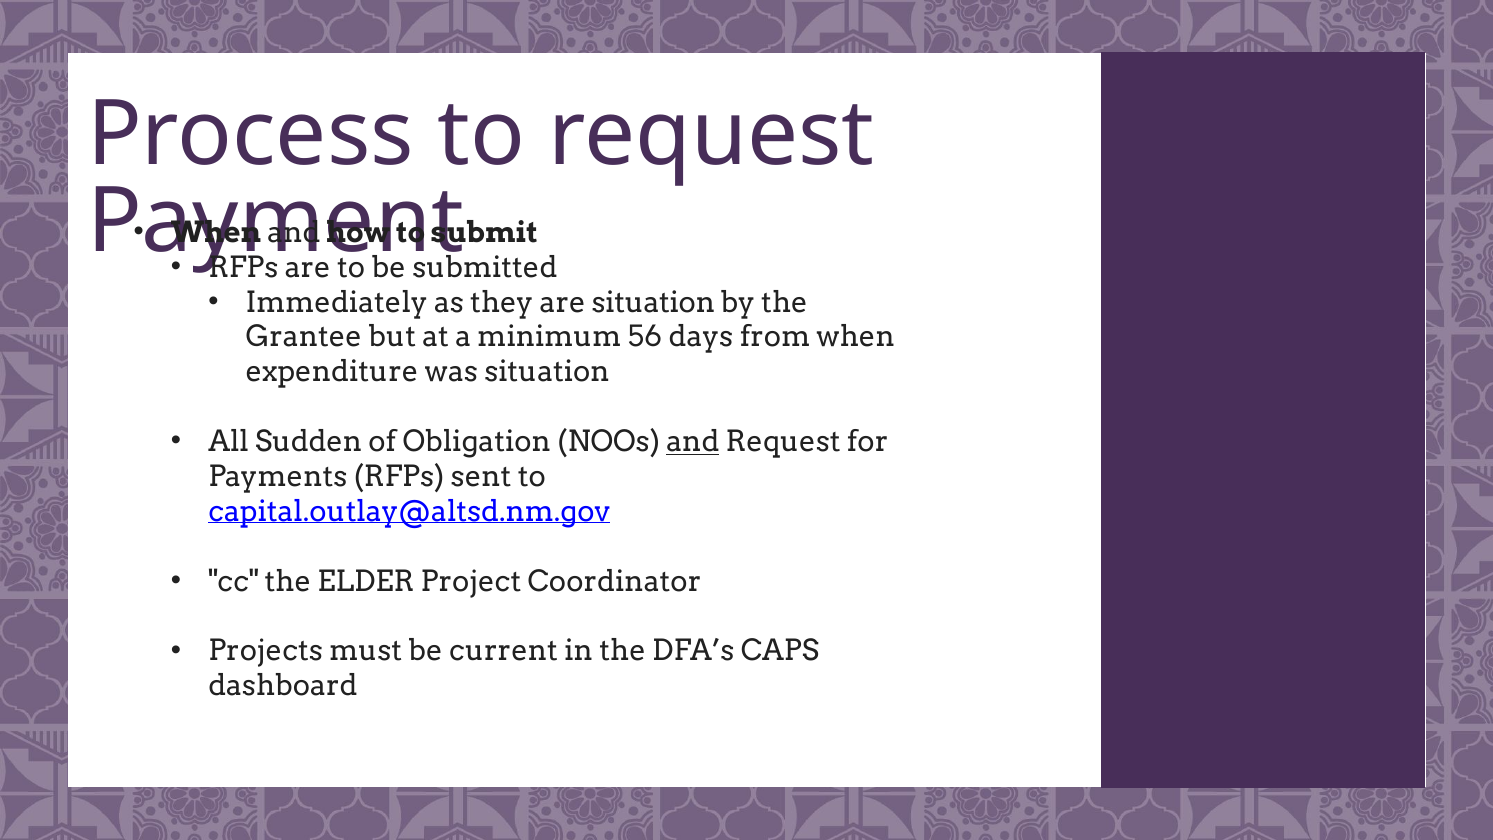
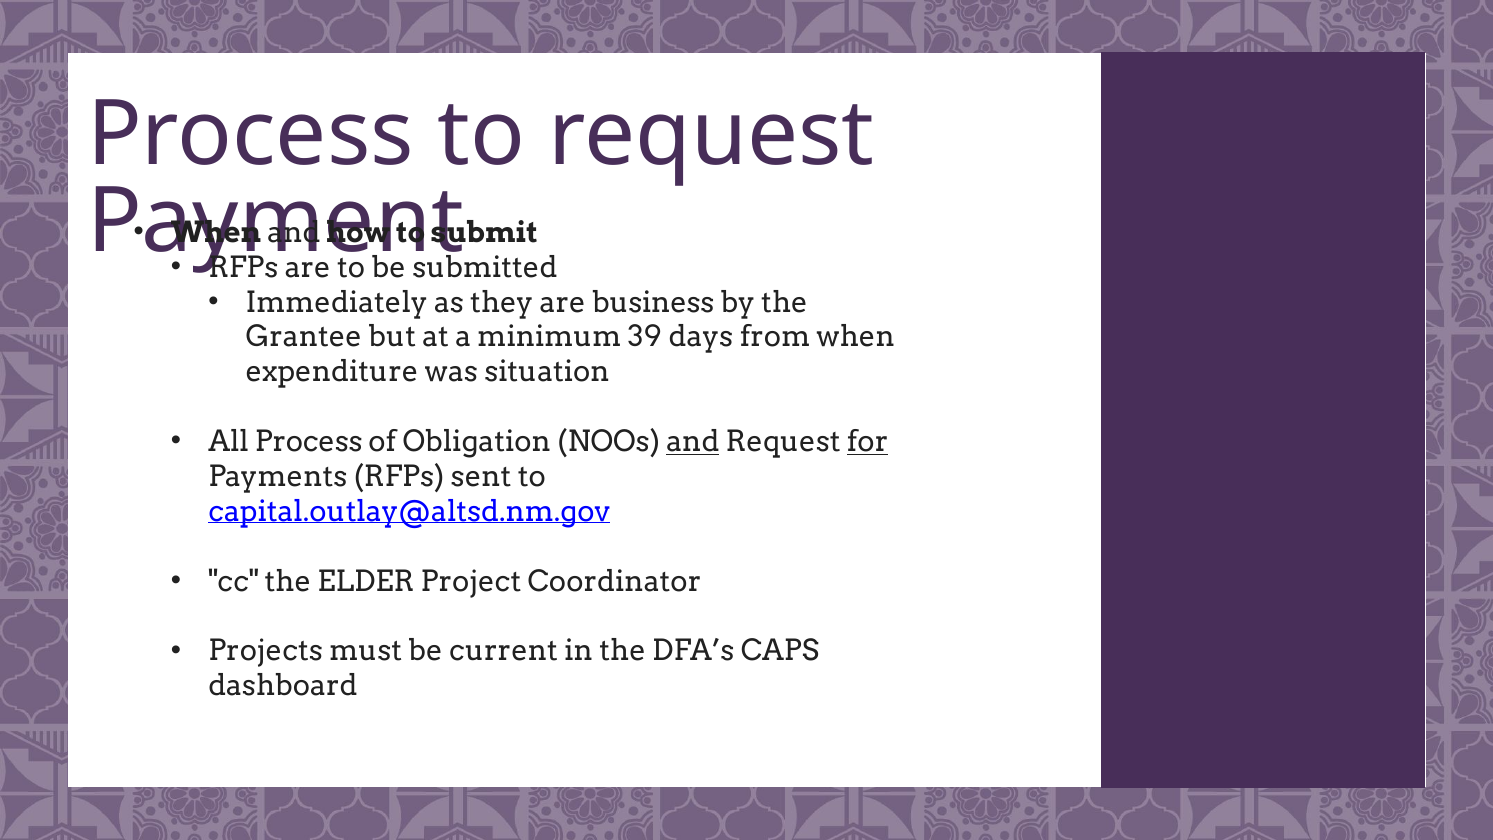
are situation: situation -> business
56: 56 -> 39
All Sudden: Sudden -> Process
for underline: none -> present
